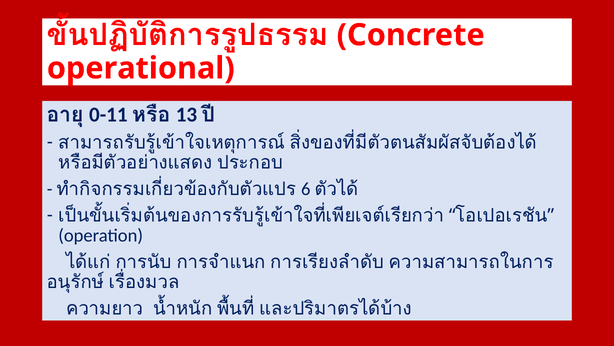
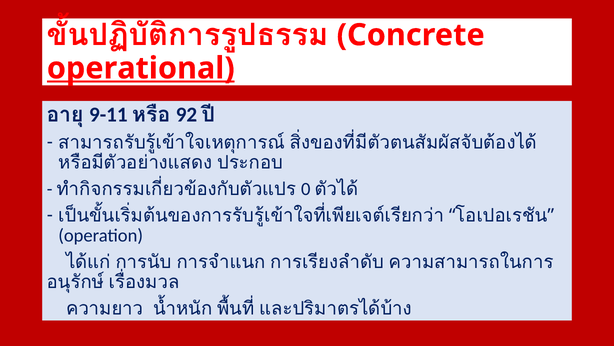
operational underline: none -> present
0-11: 0-11 -> 9-11
13: 13 -> 92
6: 6 -> 0
